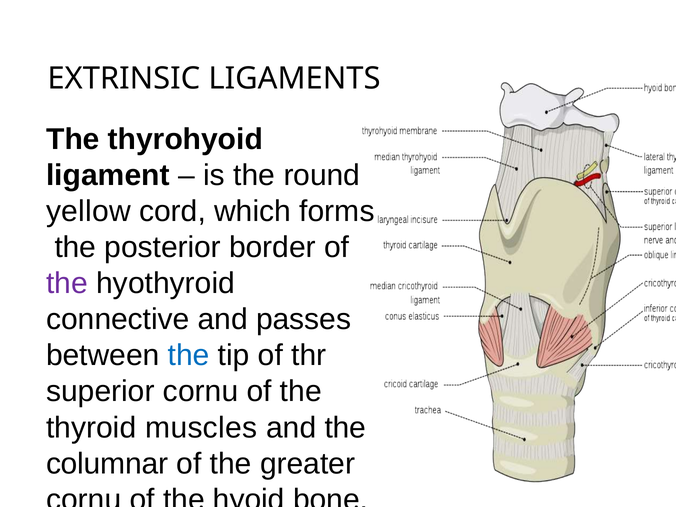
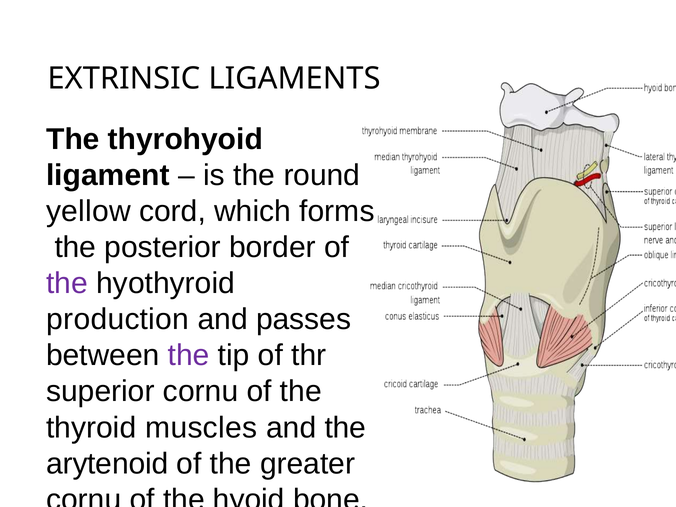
connective: connective -> production
the at (189, 355) colour: blue -> purple
columnar: columnar -> arytenoid
